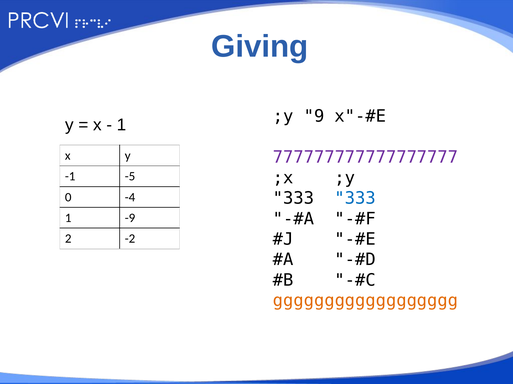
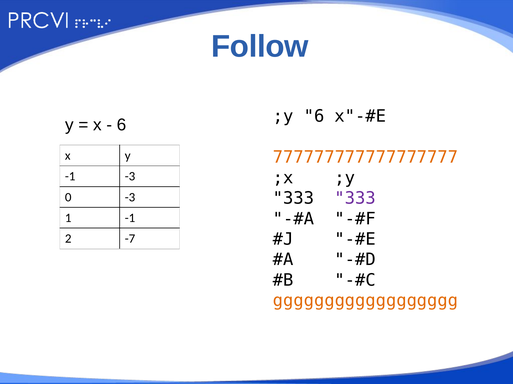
Giving: Giving -> Follow
1 at (122, 125): 1 -> 6
;y 9: 9 -> 6
777777777777777777 colour: purple -> orange
-1 -5: -5 -> -3
333 at (355, 199) colour: blue -> purple
0 -4: -4 -> -3
1 -9: -9 -> -1
-2: -2 -> -7
